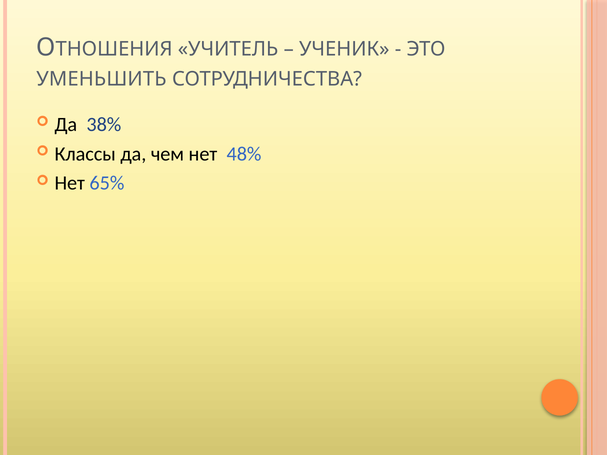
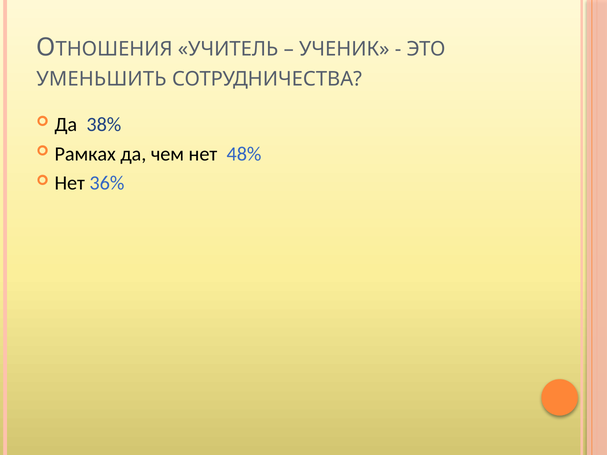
Классы: Классы -> Рамках
65%: 65% -> 36%
